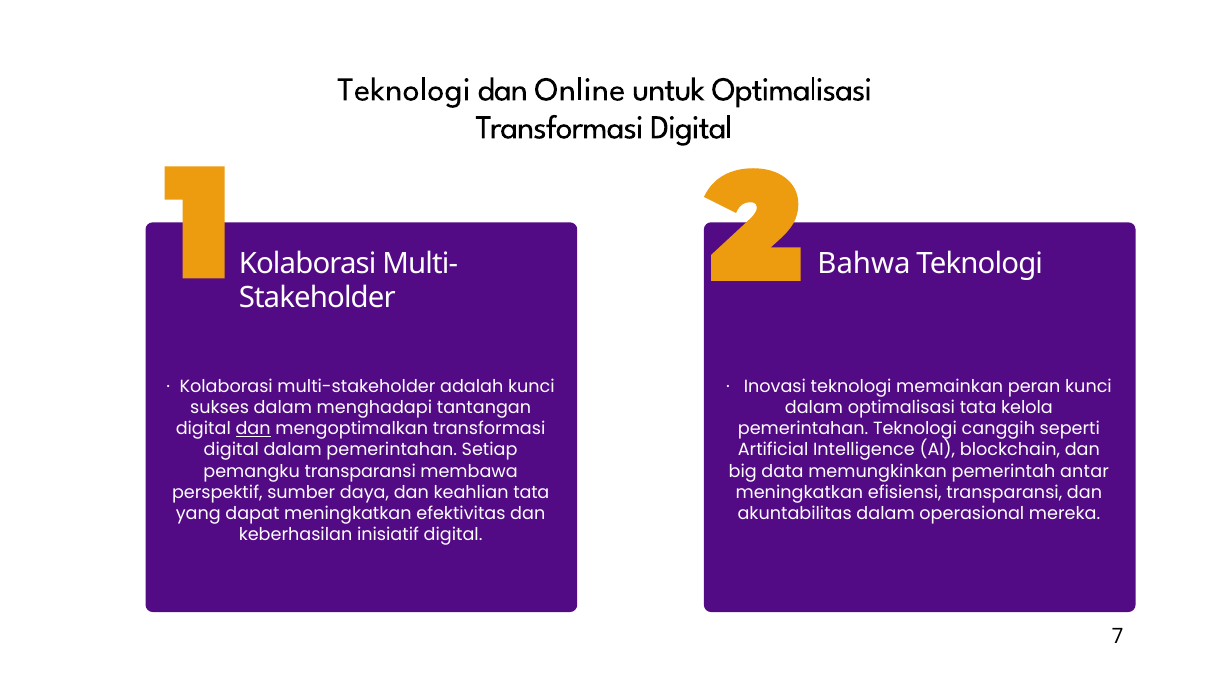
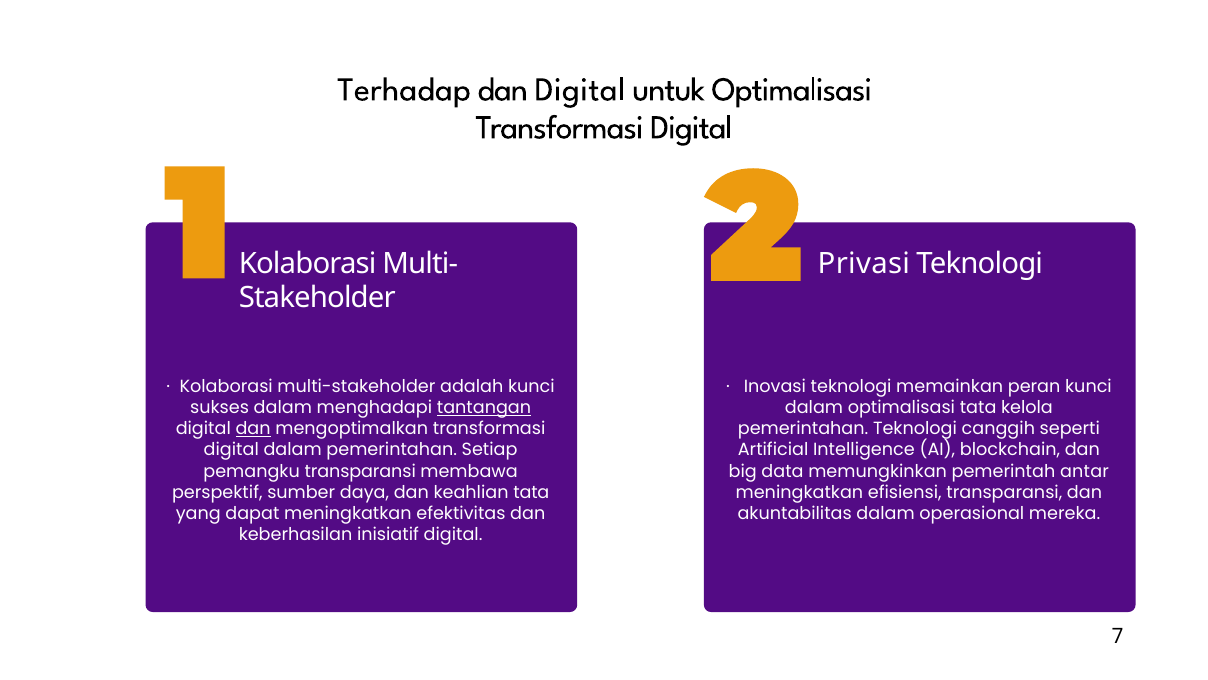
Teknologi at (404, 89): Teknologi -> Terhadap
dan Online: Online -> Digital
Bahwa: Bahwa -> Privasi
tantangan underline: none -> present
